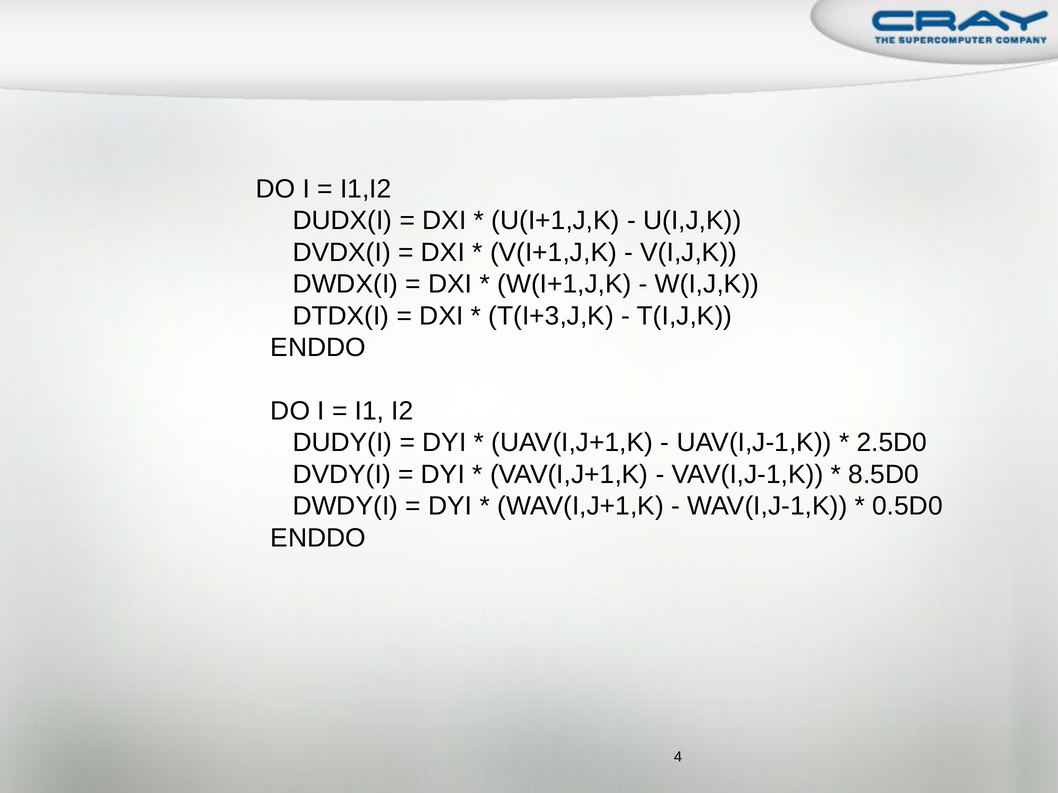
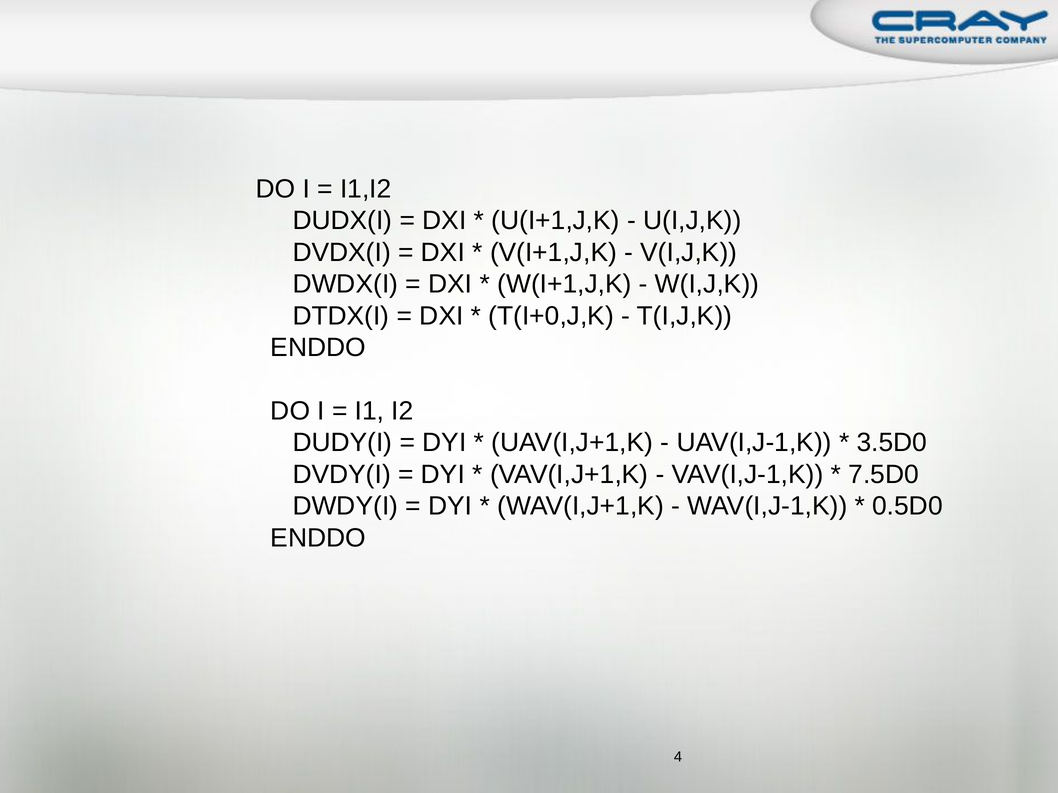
T(I+3,J,K: T(I+3,J,K -> T(I+0,J,K
2.5D0: 2.5D0 -> 3.5D0
8.5D0: 8.5D0 -> 7.5D0
